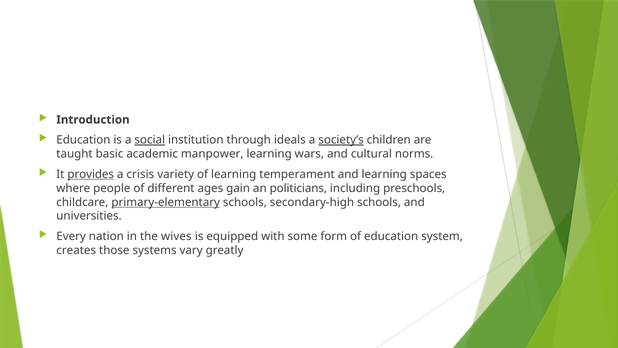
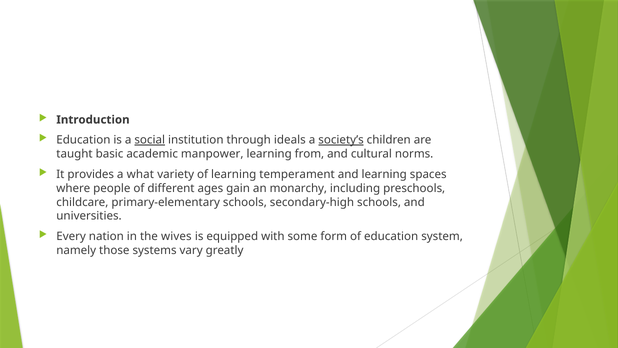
wars: wars -> from
provides underline: present -> none
crisis: crisis -> what
politicians: politicians -> monarchy
primary-elementary underline: present -> none
creates: creates -> namely
